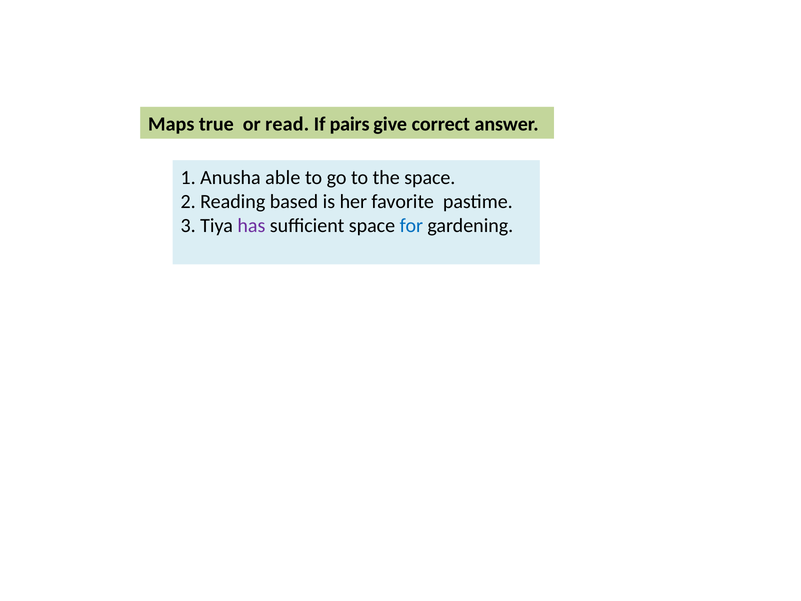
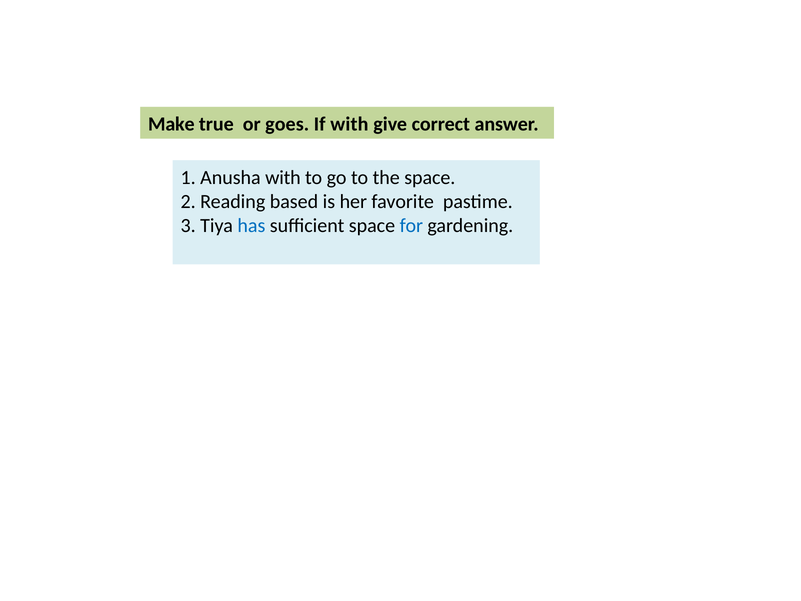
Maps: Maps -> Make
read: read -> goes
If pairs: pairs -> with
Anusha able: able -> with
has colour: purple -> blue
